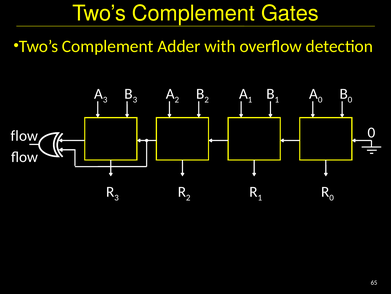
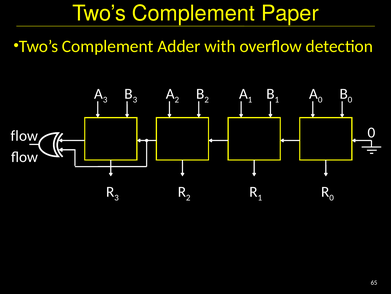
Gates: Gates -> Paper
